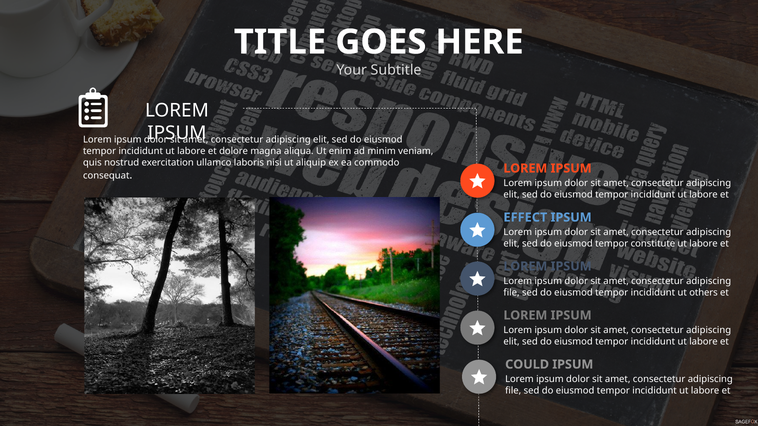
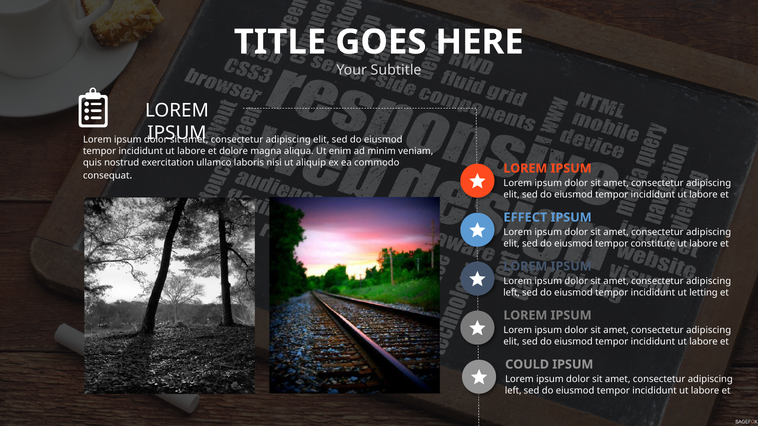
file at (512, 293): file -> left
others: others -> letting
file at (513, 391): file -> left
